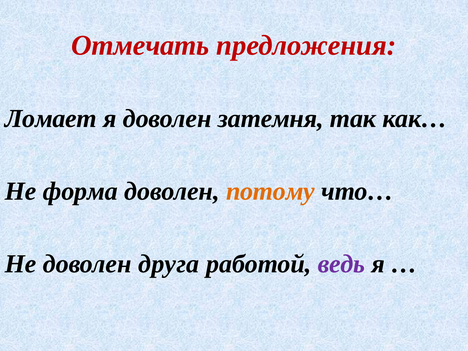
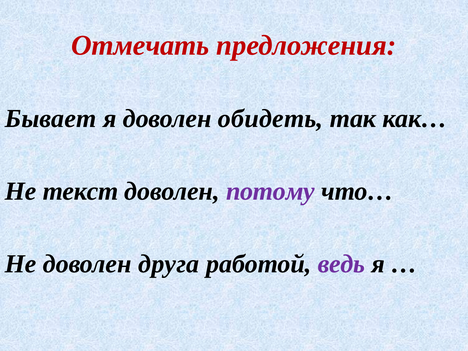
Ломает: Ломает -> Бывает
затемня: затемня -> обидеть
форма: форма -> текст
потому colour: orange -> purple
